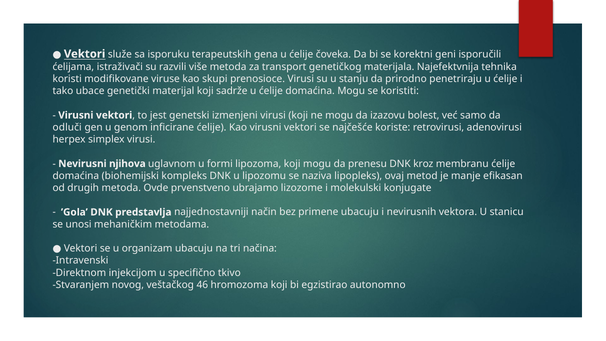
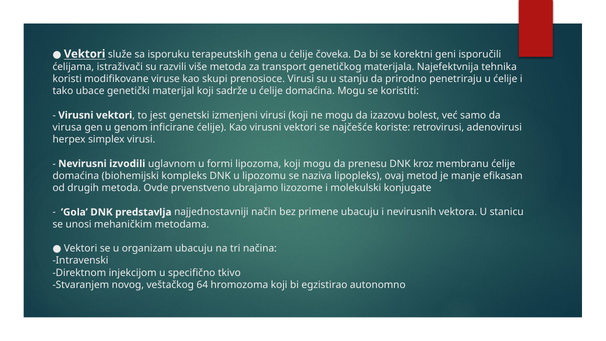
odluči: odluči -> virusa
njihova: njihova -> izvodili
46: 46 -> 64
